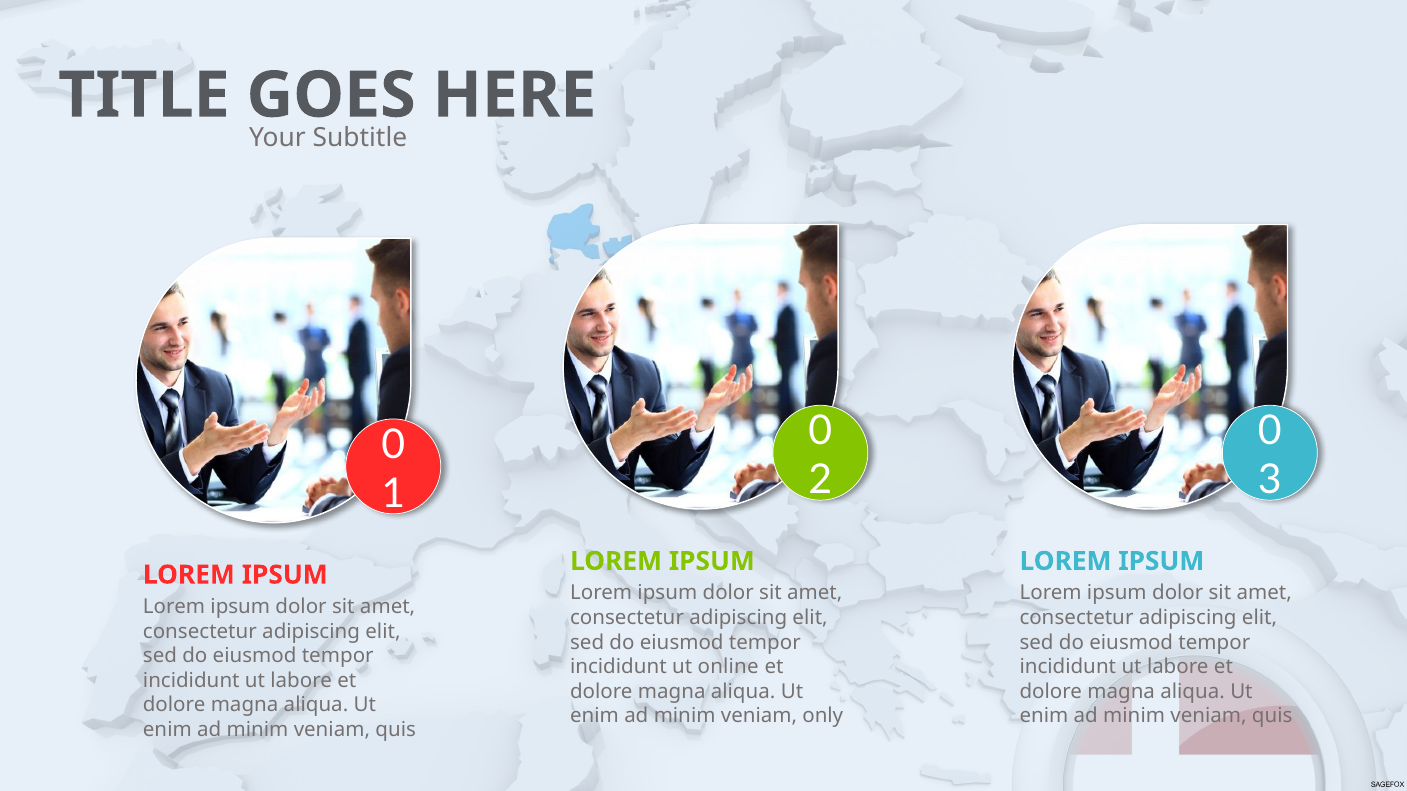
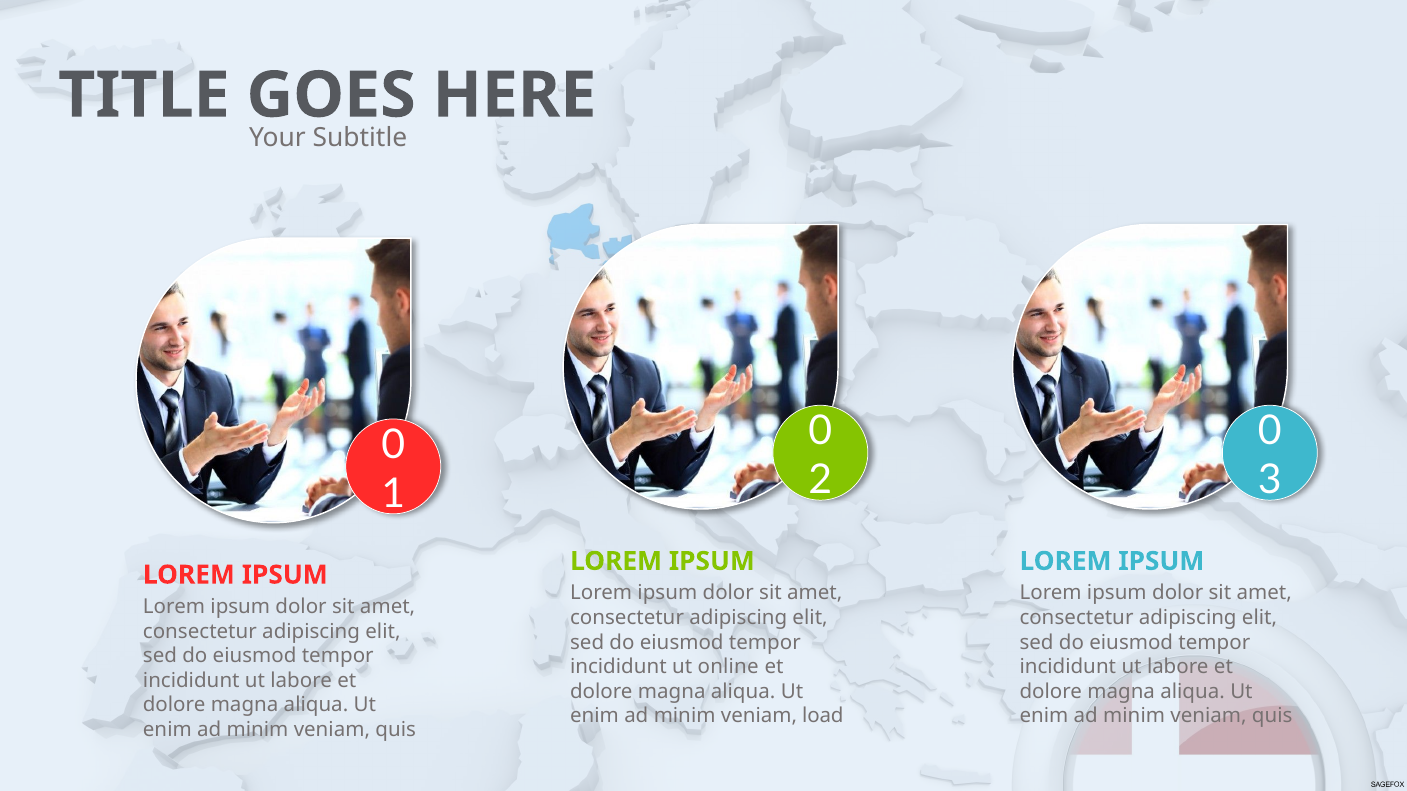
only: only -> load
